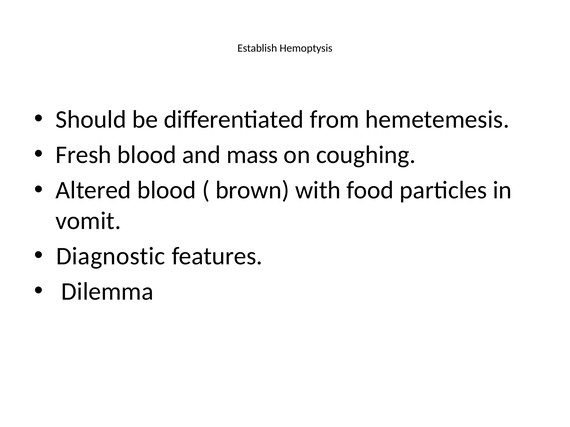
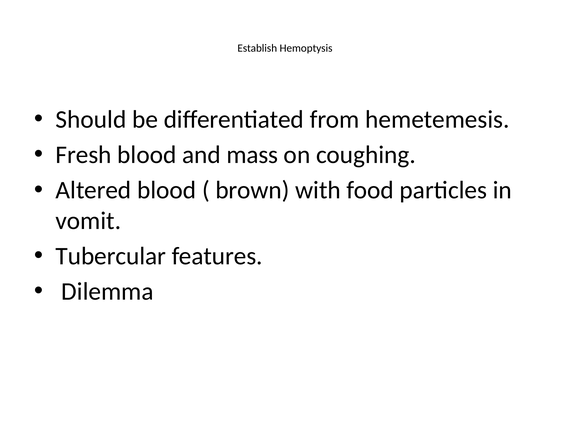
Diagnostic: Diagnostic -> Tubercular
